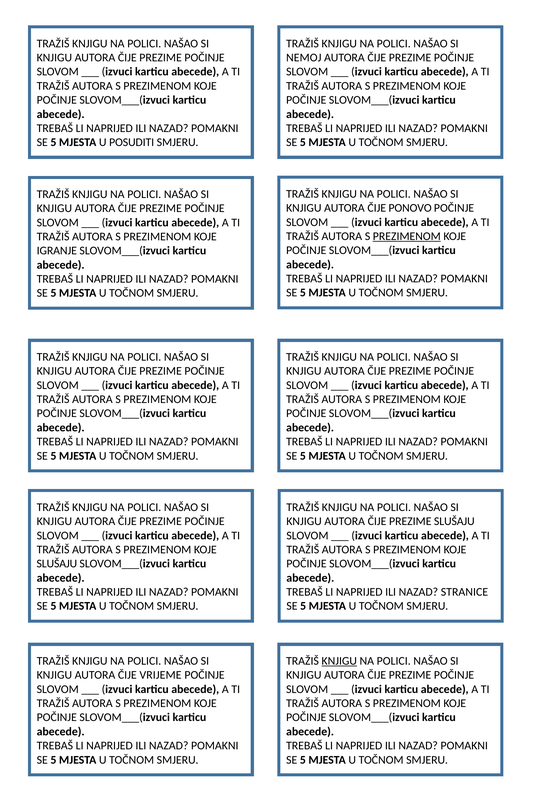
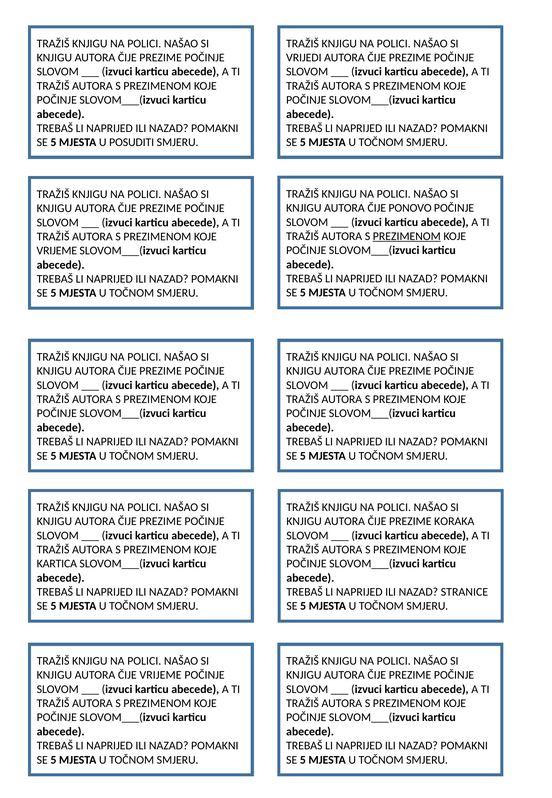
NEMOJ: NEMOJ -> VRIJEDI
IGRANJE at (57, 251): IGRANJE -> VRIJEME
PREZIME SLUŠAJU: SLUŠAJU -> KORAKA
SLUŠAJU at (57, 563): SLUŠAJU -> KARTICA
KNJIGU at (339, 660) underline: present -> none
